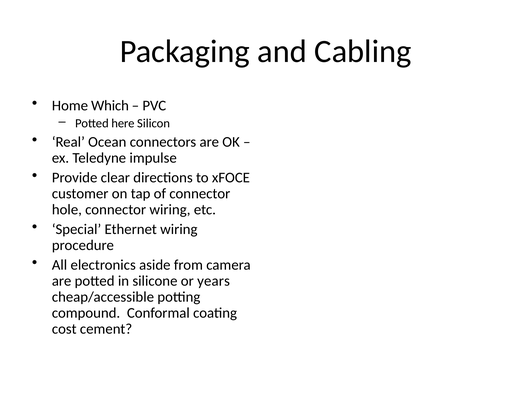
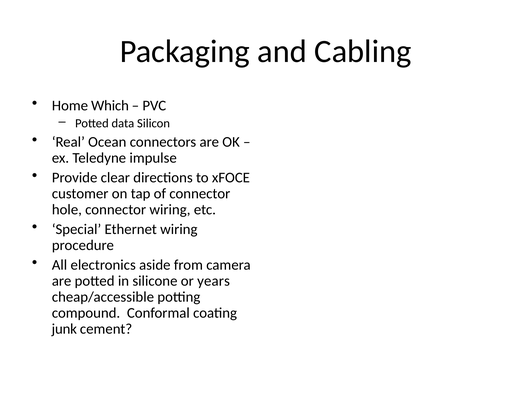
here: here -> data
cost: cost -> junk
